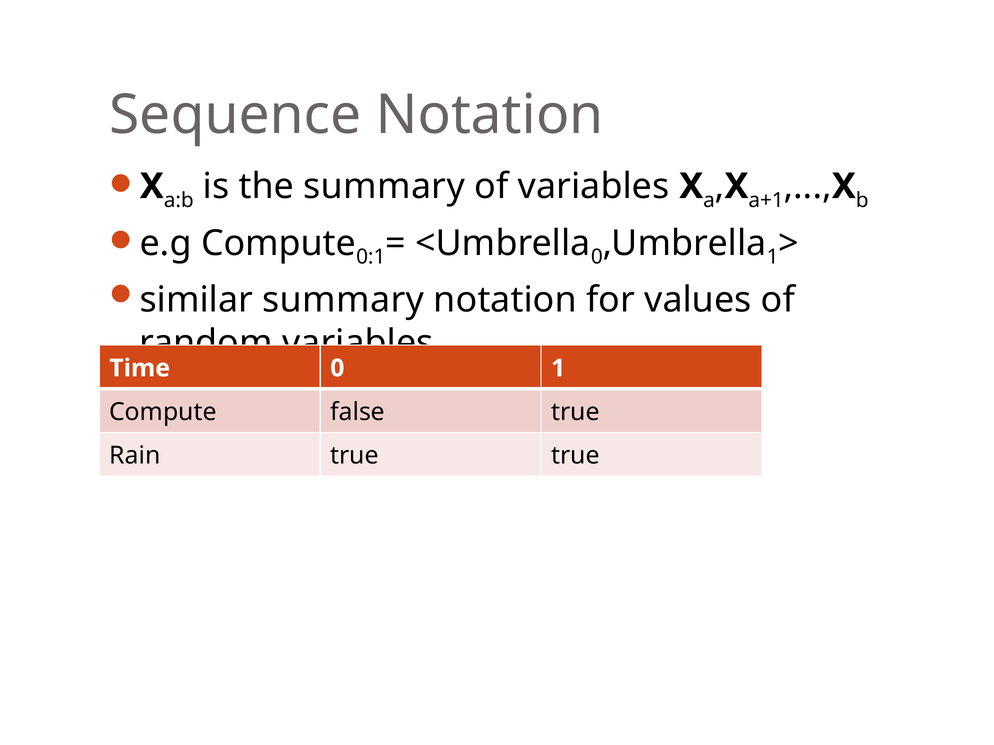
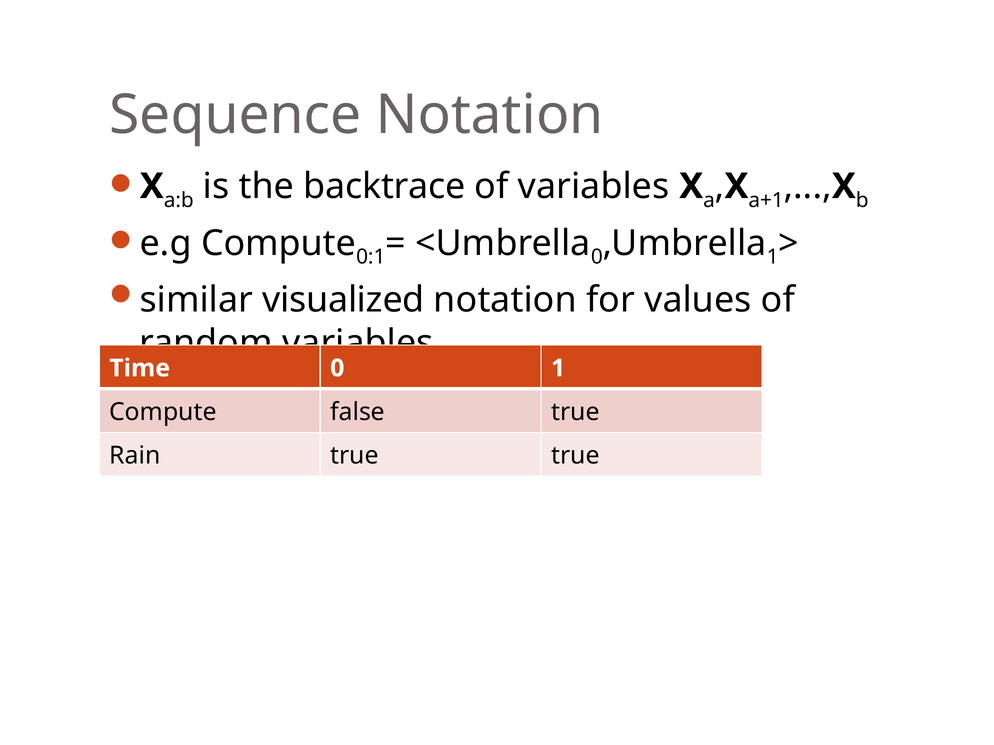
the summary: summary -> backtrace
similar summary: summary -> visualized
